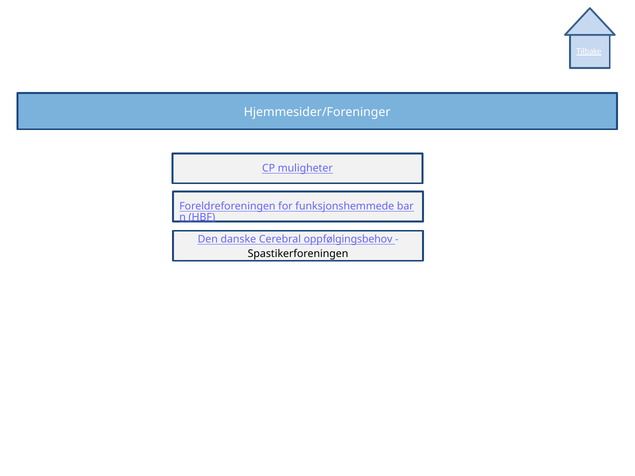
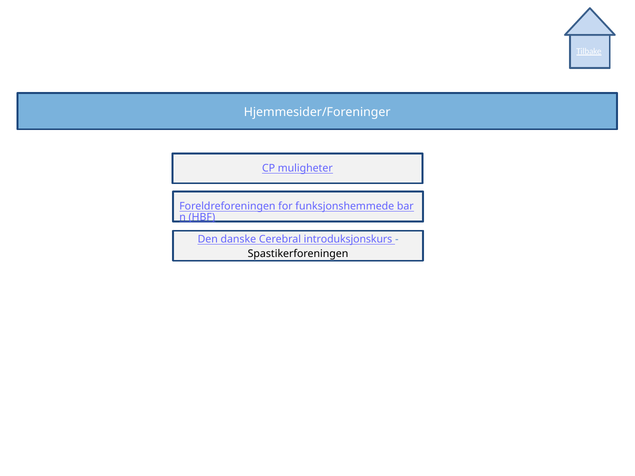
oppfølgingsbehov: oppfølgingsbehov -> introduksjonskurs
